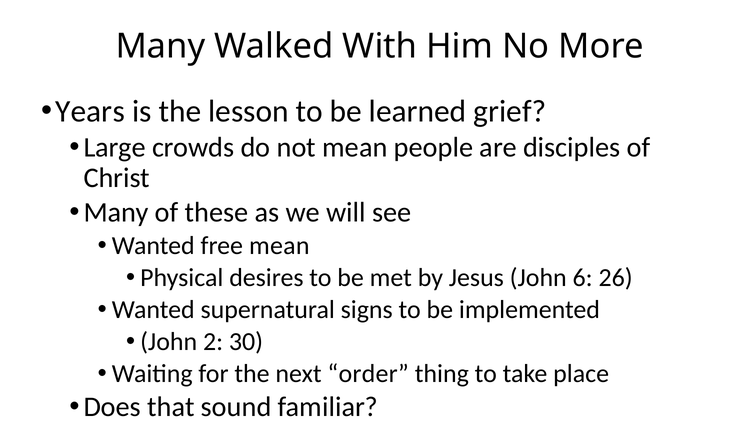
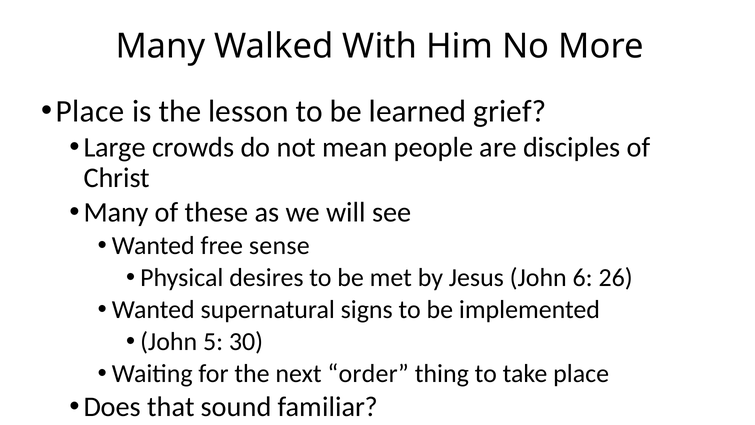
Years at (90, 111): Years -> Place
free mean: mean -> sense
2: 2 -> 5
